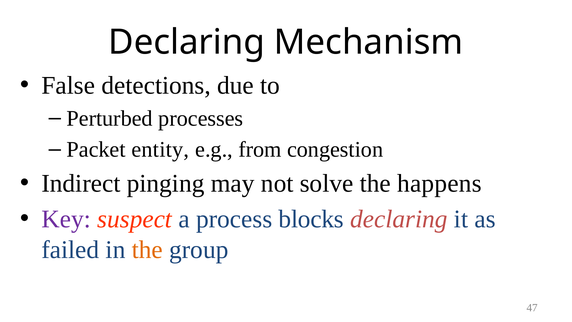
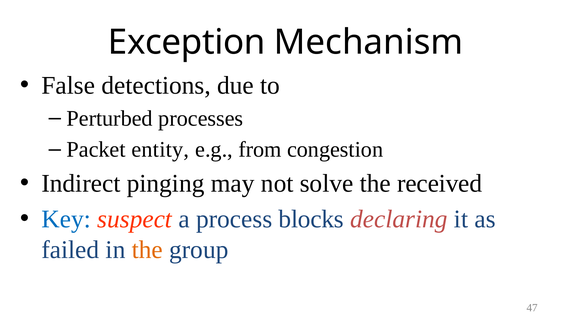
Declaring at (187, 42): Declaring -> Exception
happens: happens -> received
Key colour: purple -> blue
